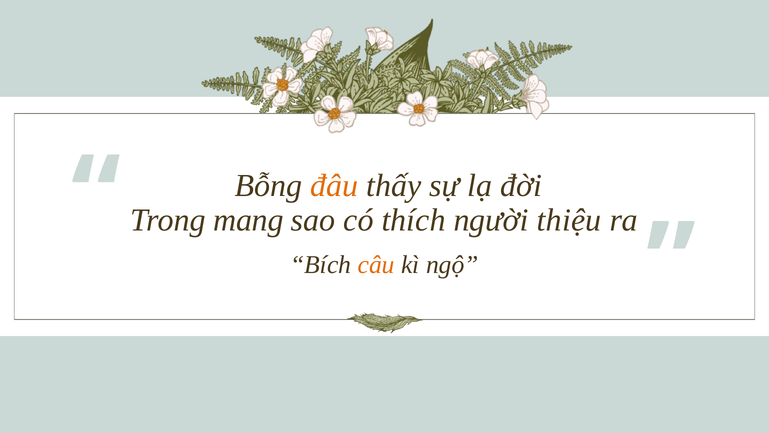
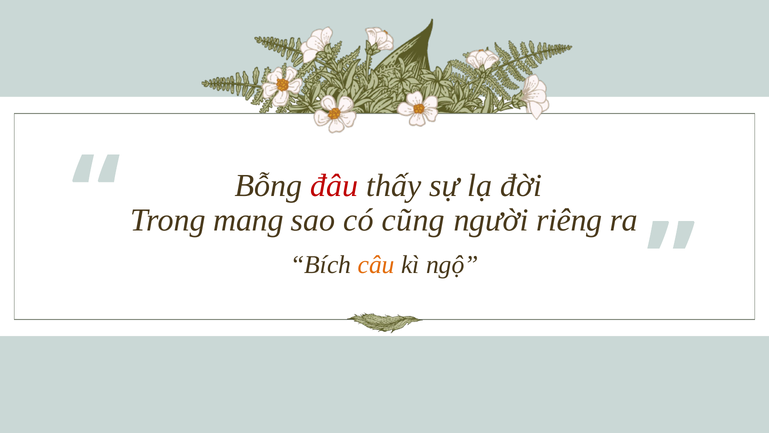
đâu colour: orange -> red
thích: thích -> cũng
thiệu: thiệu -> riêng
